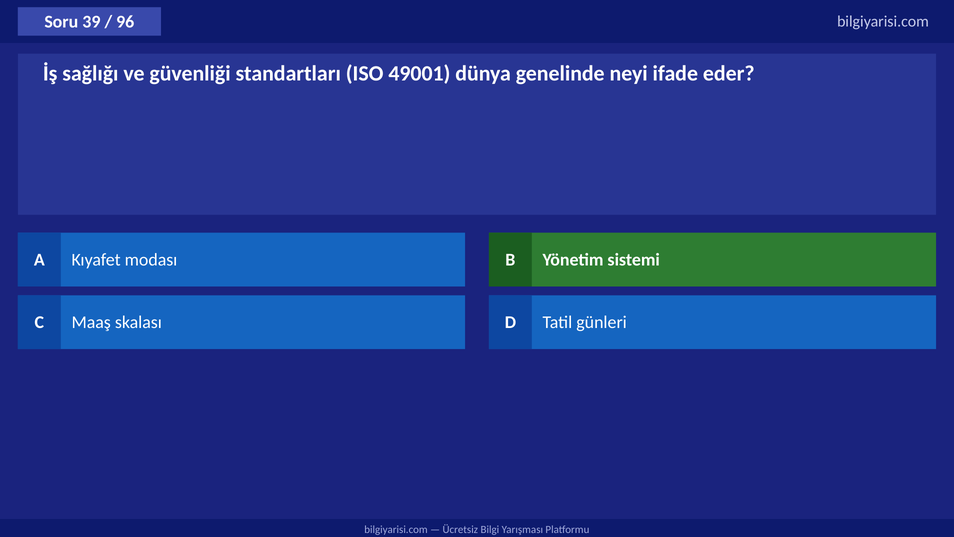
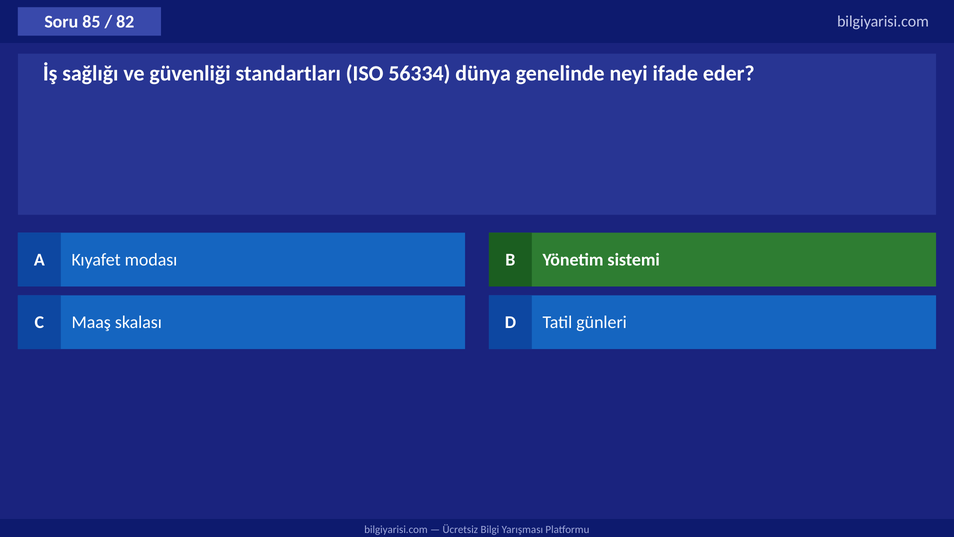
39: 39 -> 85
96: 96 -> 82
49001: 49001 -> 56334
